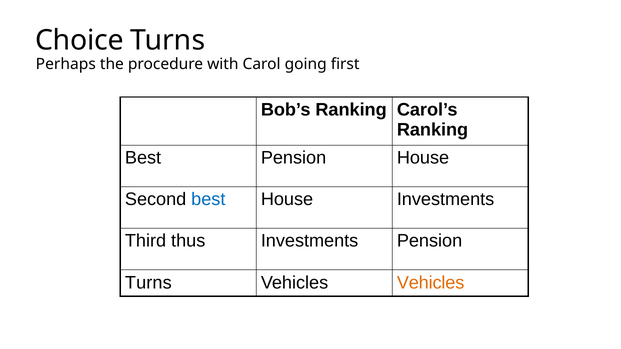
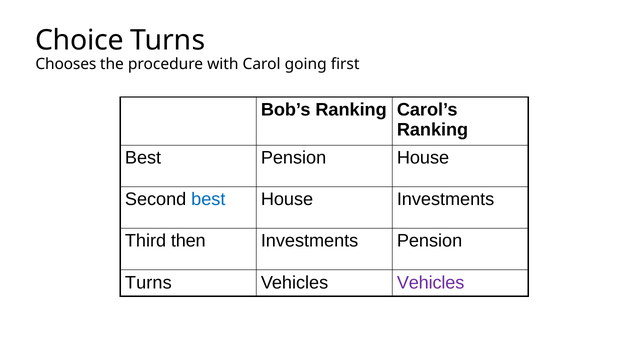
Perhaps: Perhaps -> Chooses
thus: thus -> then
Vehicles at (431, 283) colour: orange -> purple
